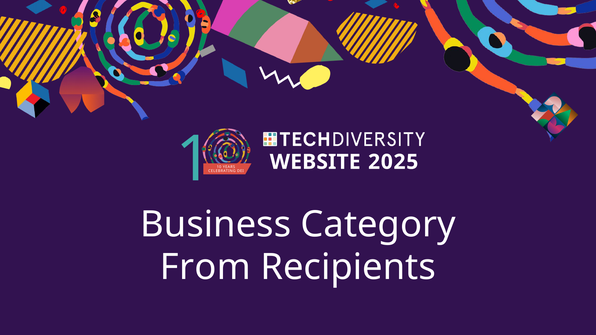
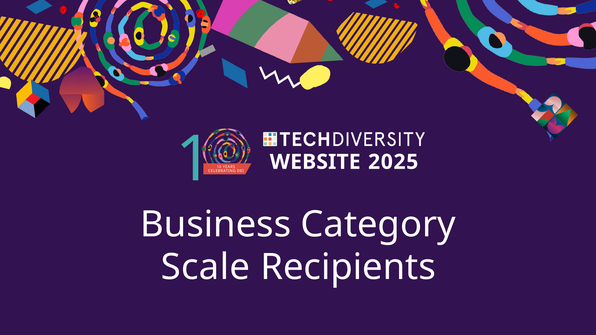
From: From -> Scale
